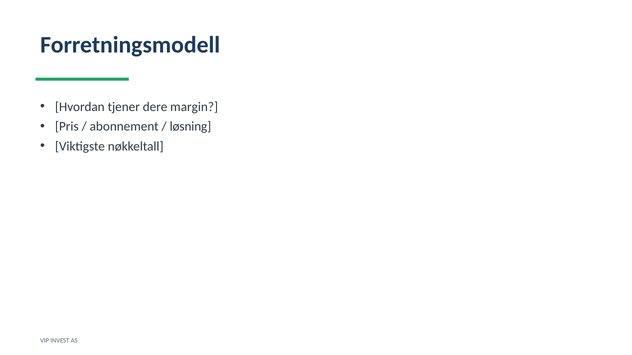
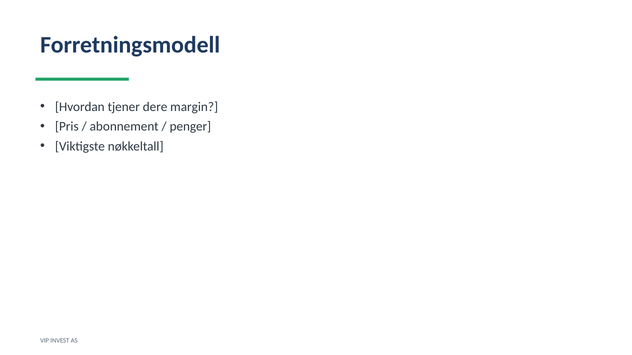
løsning: løsning -> penger
